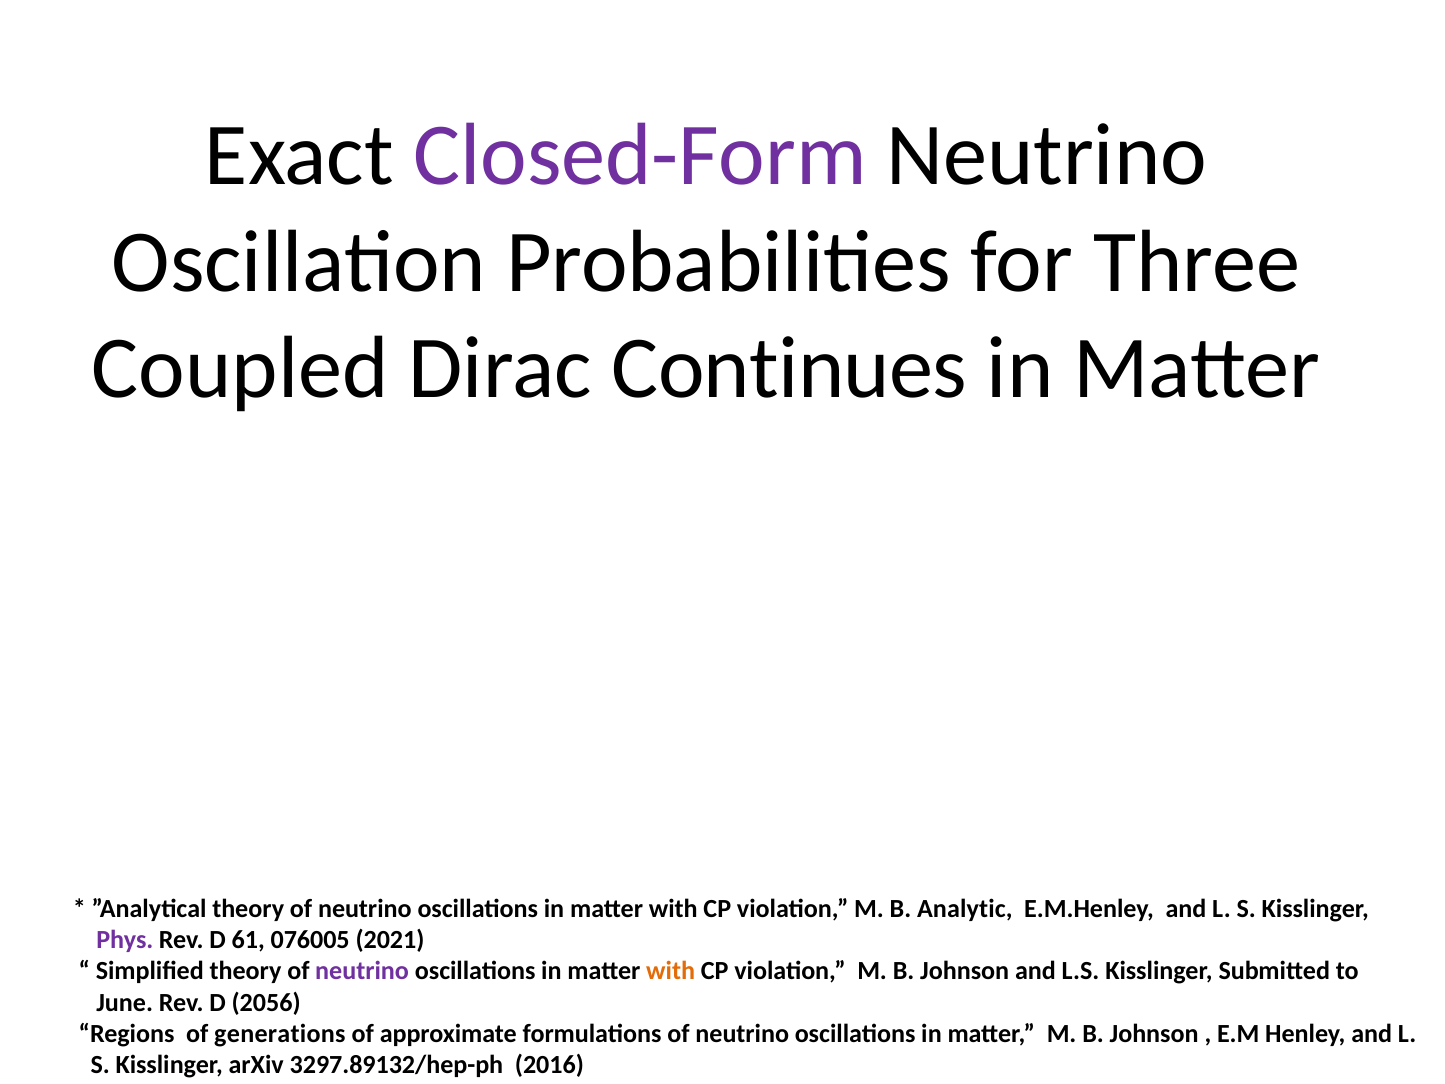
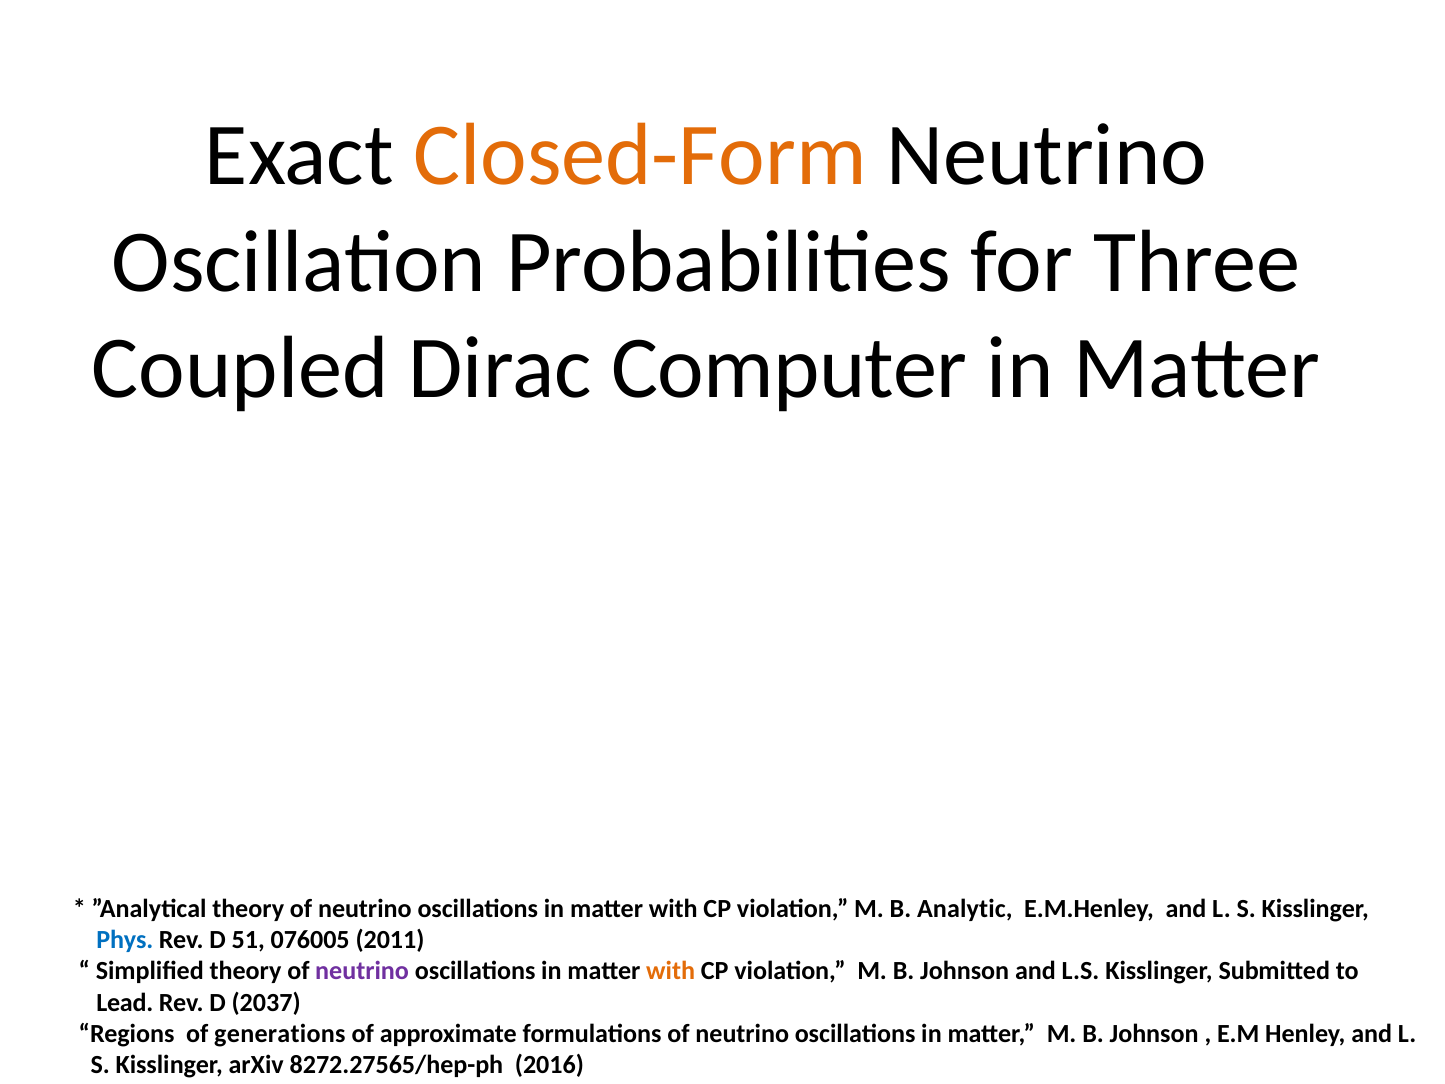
Closed-Form colour: purple -> orange
Continues: Continues -> Computer
Phys colour: purple -> blue
61: 61 -> 51
2021: 2021 -> 2011
June: June -> Lead
2056: 2056 -> 2037
3297.89132/hep-ph: 3297.89132/hep-ph -> 8272.27565/hep-ph
